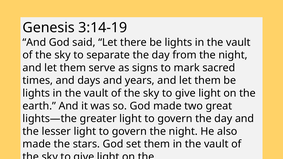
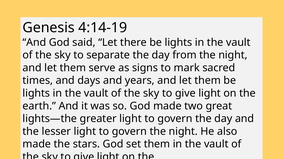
3:14-19: 3:14-19 -> 4:14-19
